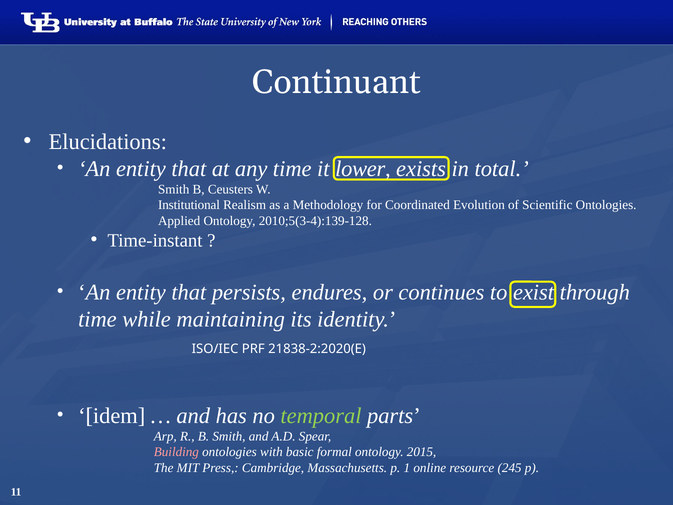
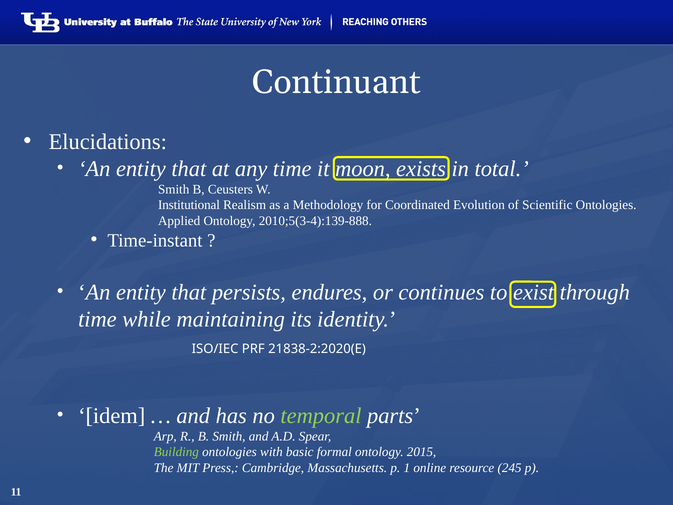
lower: lower -> moon
2010;5(3-4):139-128: 2010;5(3-4):139-128 -> 2010;5(3-4):139-888
Building colour: pink -> light green
